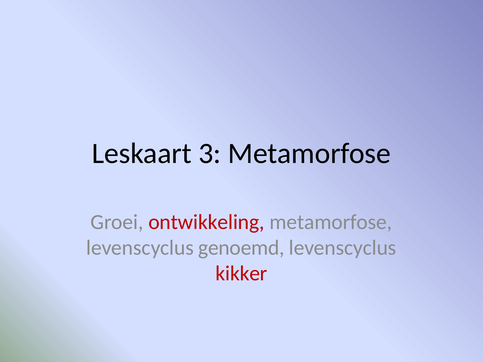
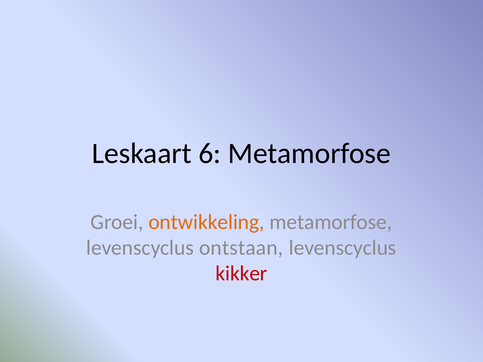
3: 3 -> 6
ontwikkeling colour: red -> orange
genoemd: genoemd -> ontstaan
